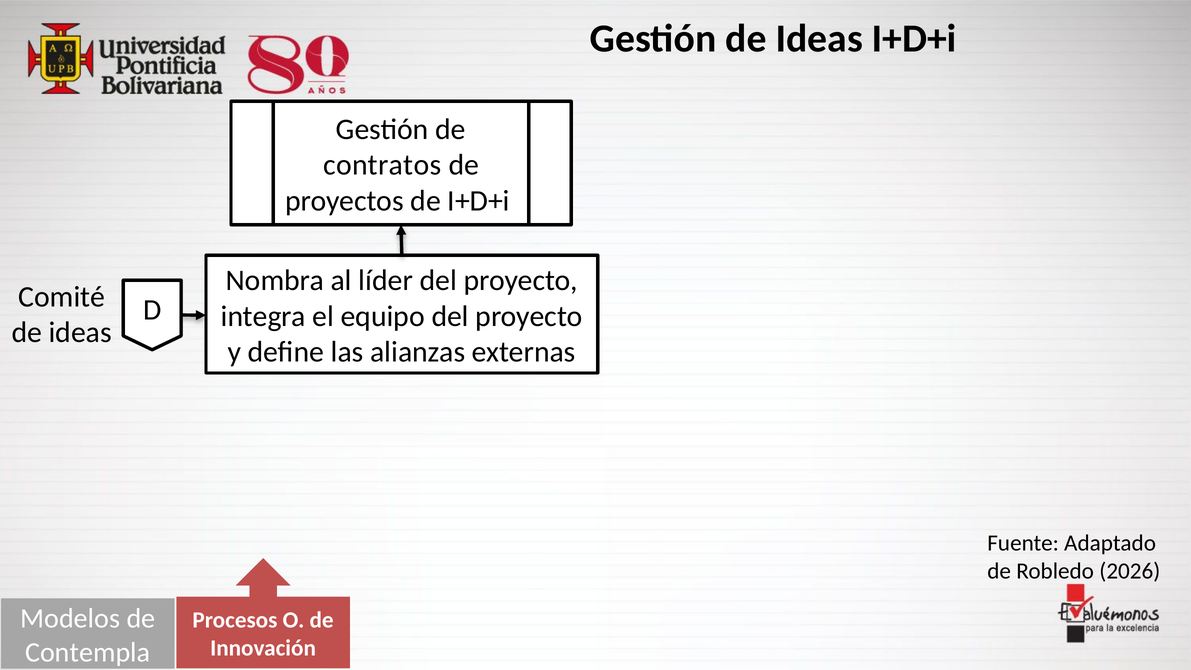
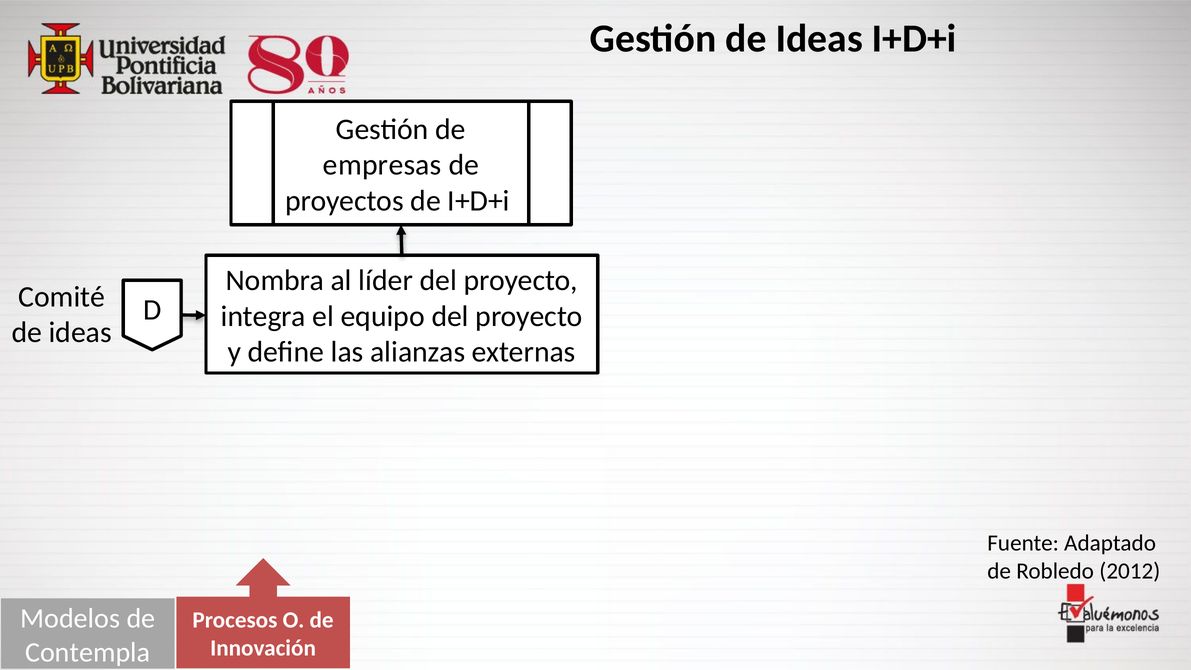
contratos: contratos -> empresas
2026: 2026 -> 2012
